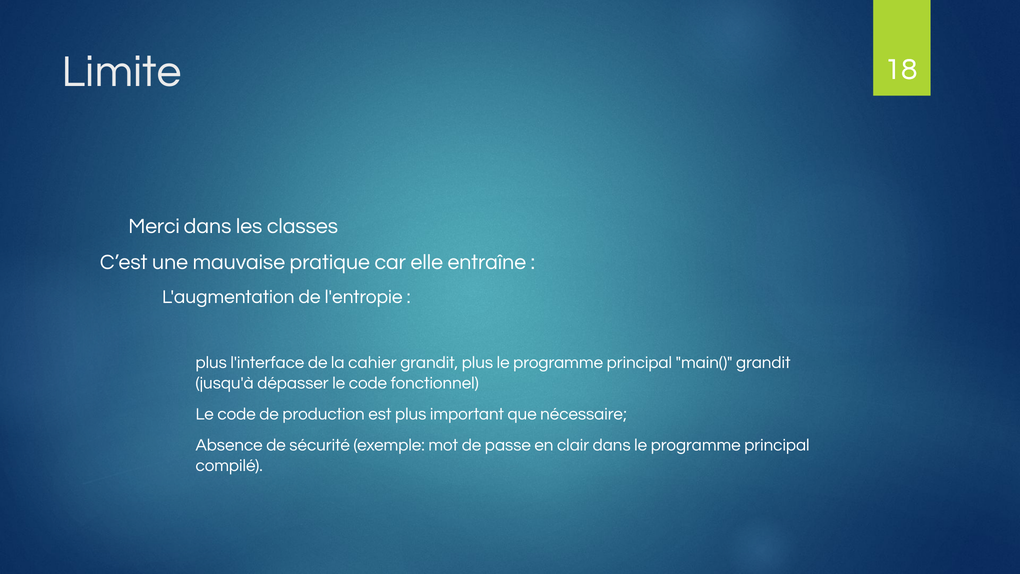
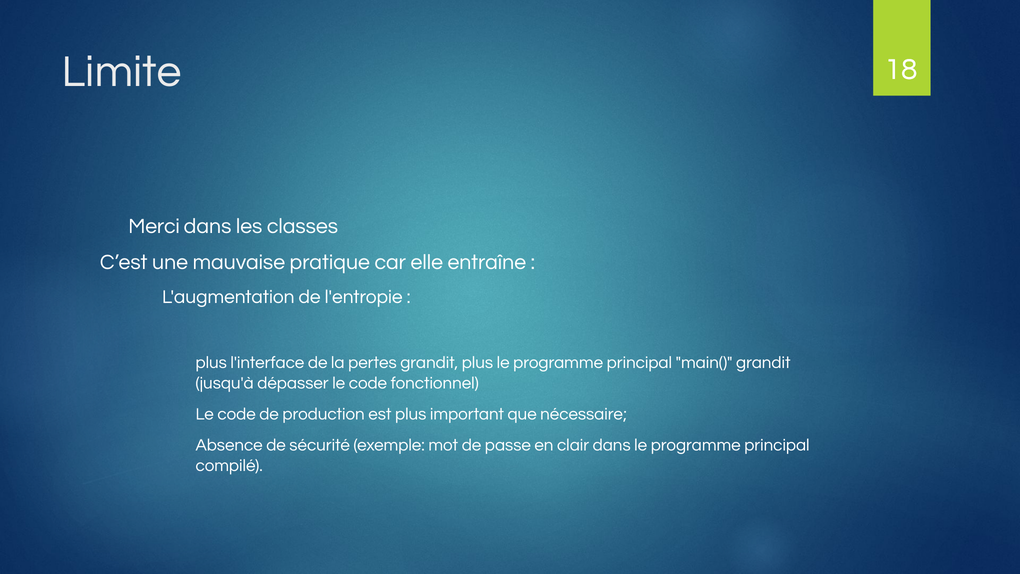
cahier: cahier -> pertes
